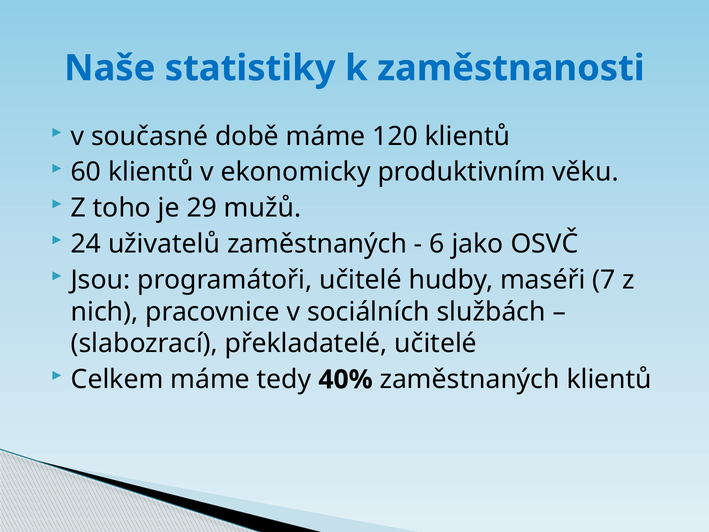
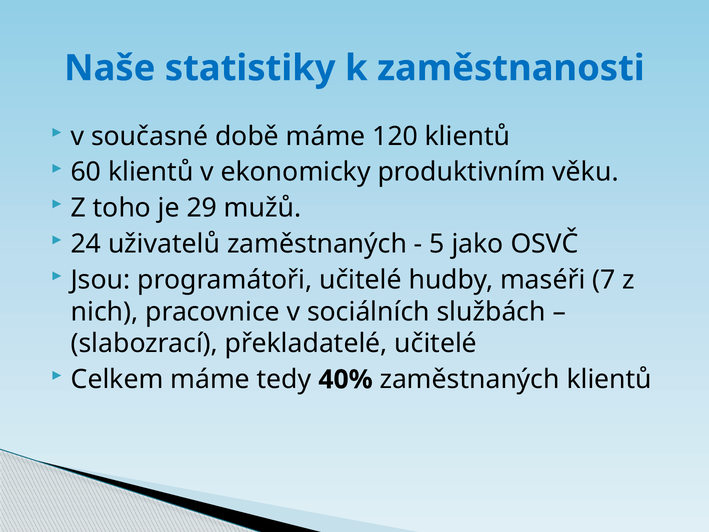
6: 6 -> 5
